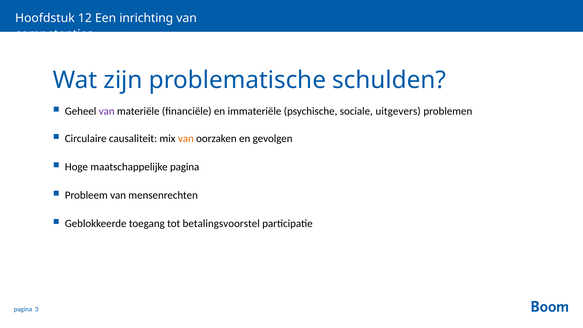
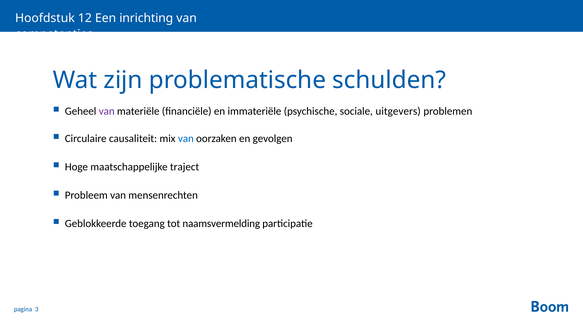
van at (186, 139) colour: orange -> blue
maatschappelijke pagina: pagina -> traject
betalingsvoorstel: betalingsvoorstel -> naamsvermelding
